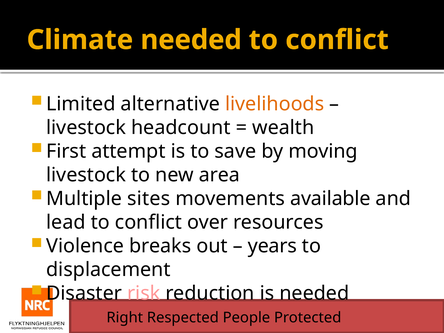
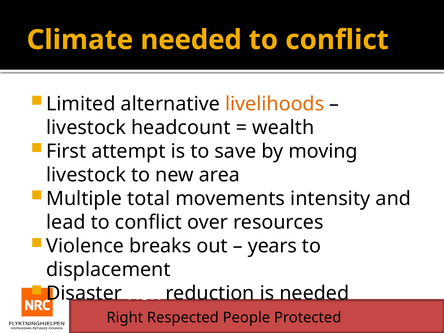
sites: sites -> total
available: available -> intensity
risk colour: pink -> white
